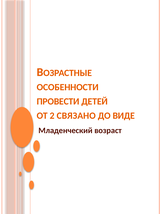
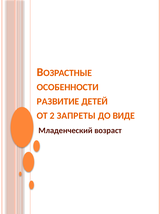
ПРОВЕСТИ: ПРОВЕСТИ -> РАЗВИТИЕ
СВЯЗАНО: СВЯЗАНО -> ЗАПРЕТЫ
